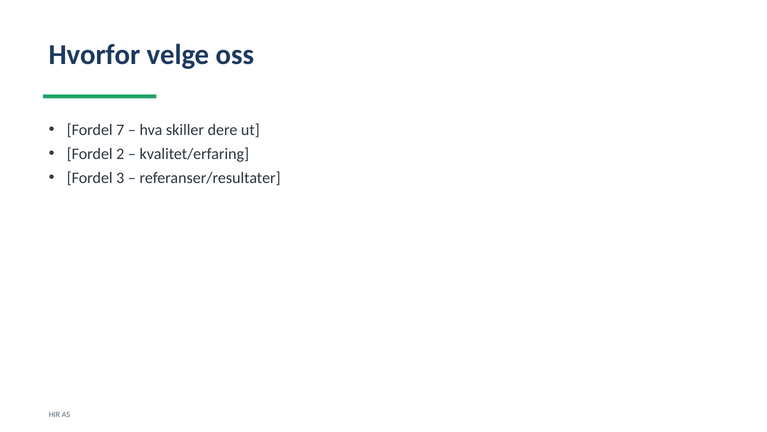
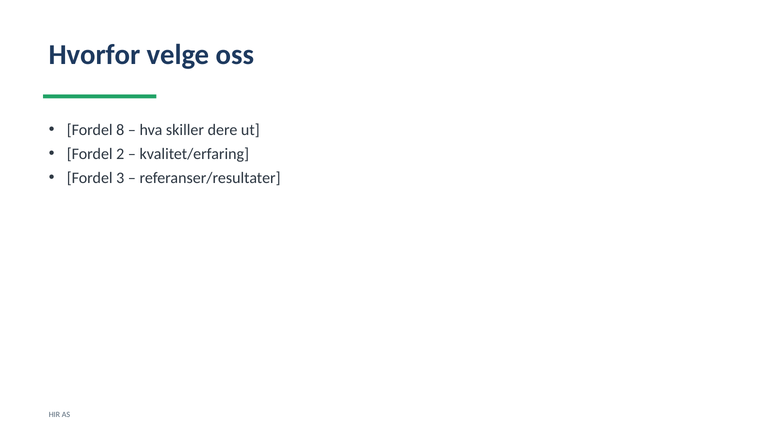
7: 7 -> 8
